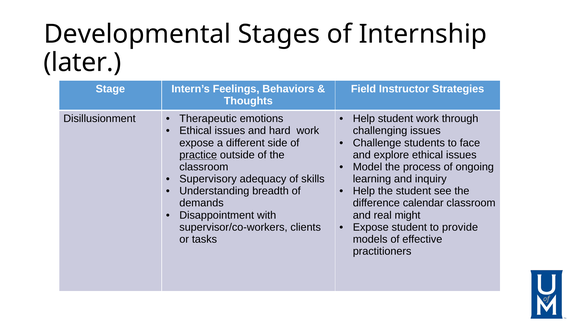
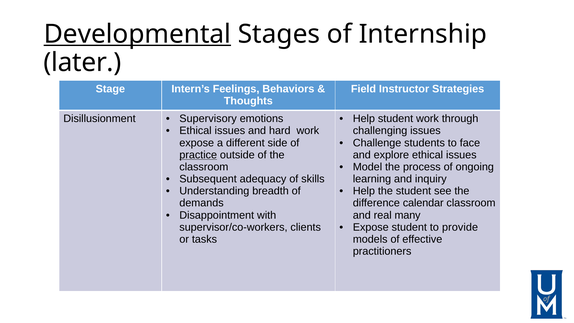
Developmental underline: none -> present
Therapeutic: Therapeutic -> Supervisory
Supervisory: Supervisory -> Subsequent
might: might -> many
